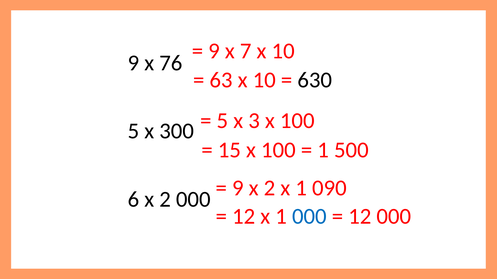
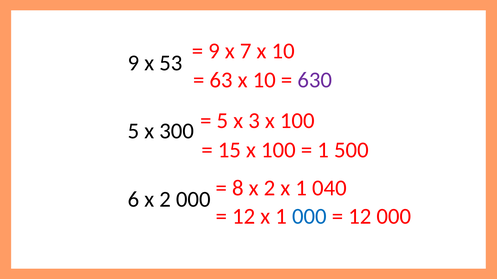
76: 76 -> 53
630 colour: black -> purple
9 at (238, 188): 9 -> 8
090: 090 -> 040
